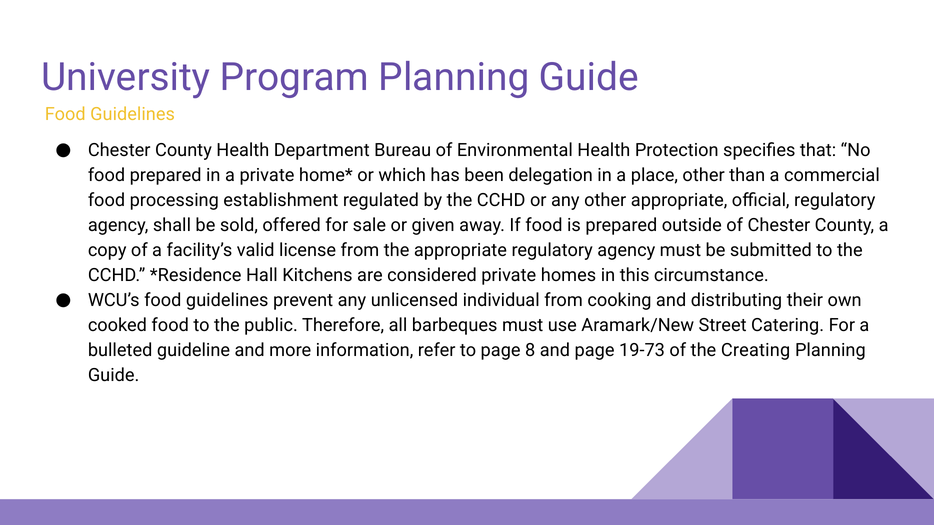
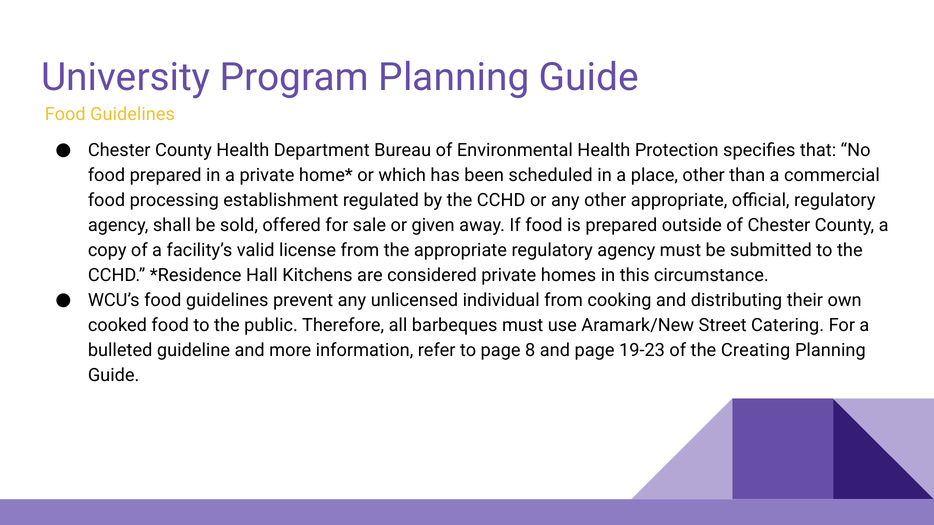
delegation: delegation -> scheduled
19-73: 19-73 -> 19-23
